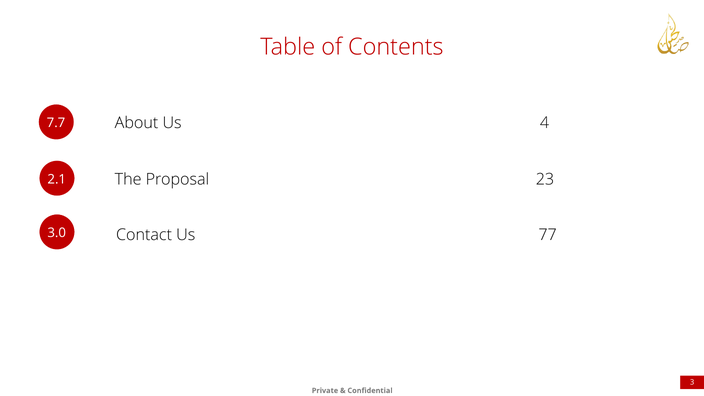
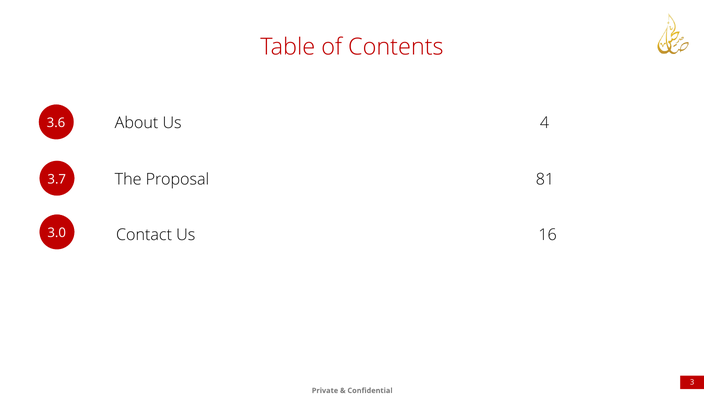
7.7: 7.7 -> 3.6
23: 23 -> 81
2.1: 2.1 -> 3.7
77: 77 -> 16
